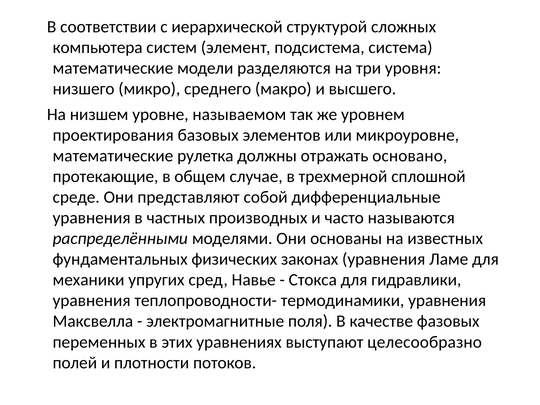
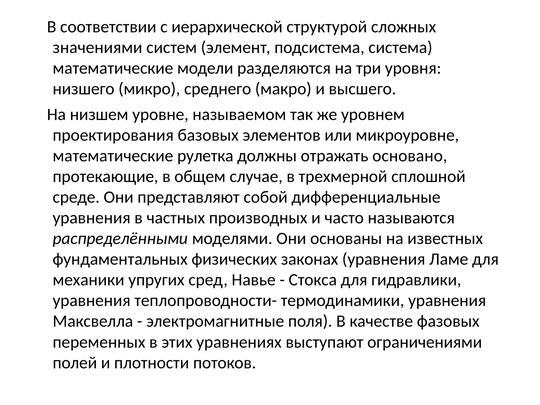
компьютера: компьютера -> значениями
целесообразно: целесообразно -> ограничениями
